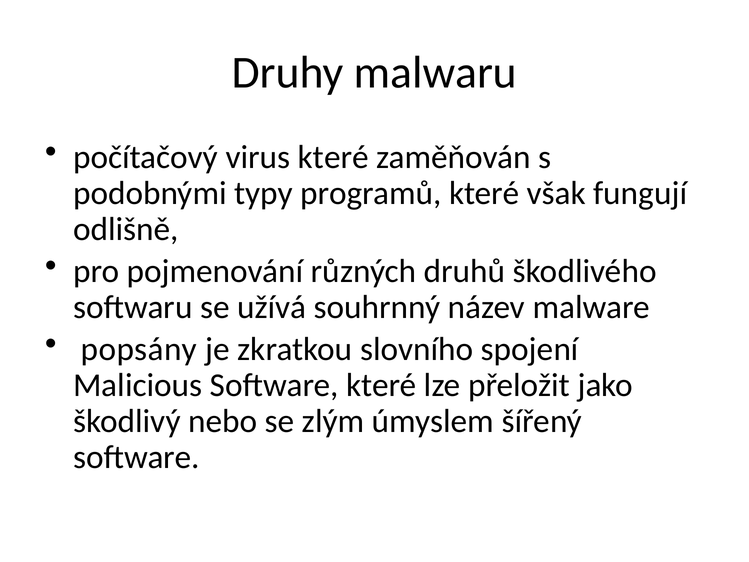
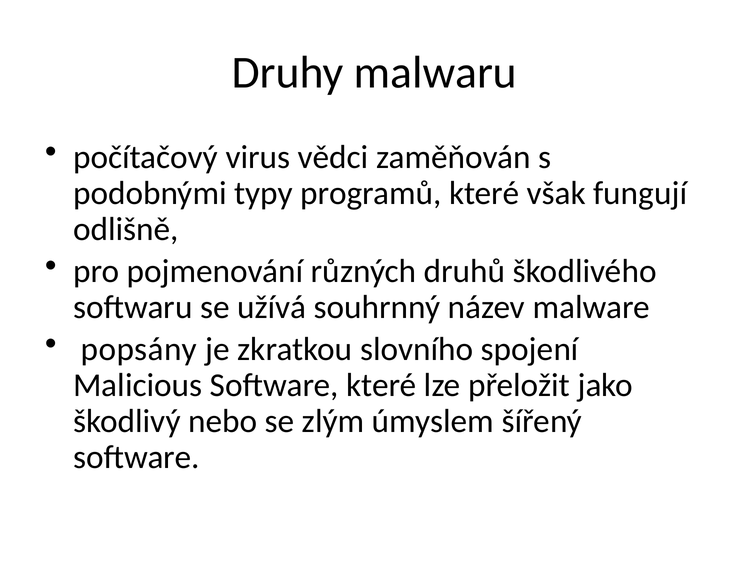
virus které: které -> vědci
